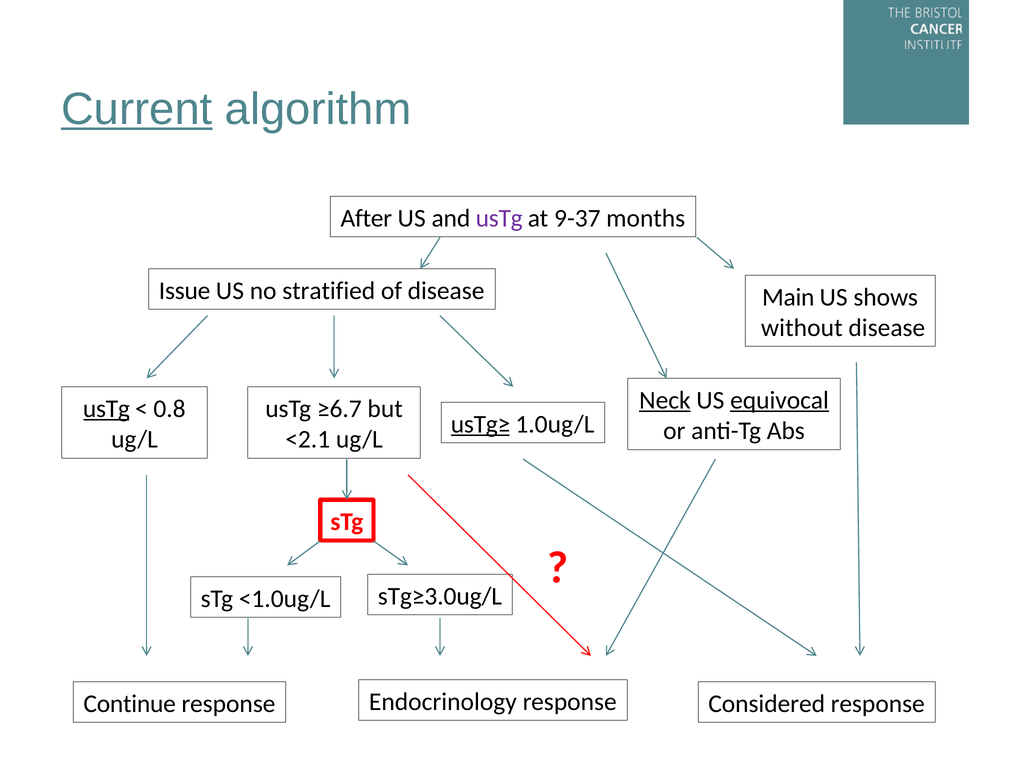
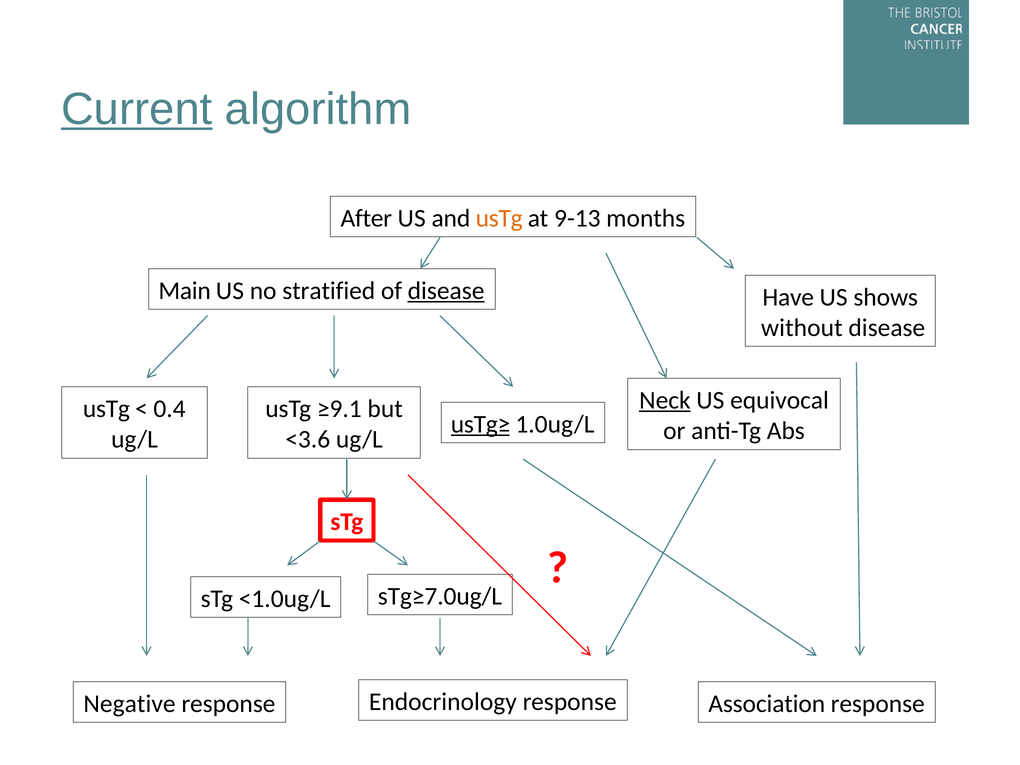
usTg at (499, 218) colour: purple -> orange
9-37: 9-37 -> 9-13
Issue: Issue -> Main
disease at (446, 291) underline: none -> present
Main: Main -> Have
equivocal underline: present -> none
usTg at (106, 409) underline: present -> none
0.8: 0.8 -> 0.4
≥6.7: ≥6.7 -> ≥9.1
<2.1: <2.1 -> <3.6
sTg≥3.0ug/L: sTg≥3.0ug/L -> sTg≥7.0ug/L
Continue: Continue -> Negative
Considered: Considered -> Association
